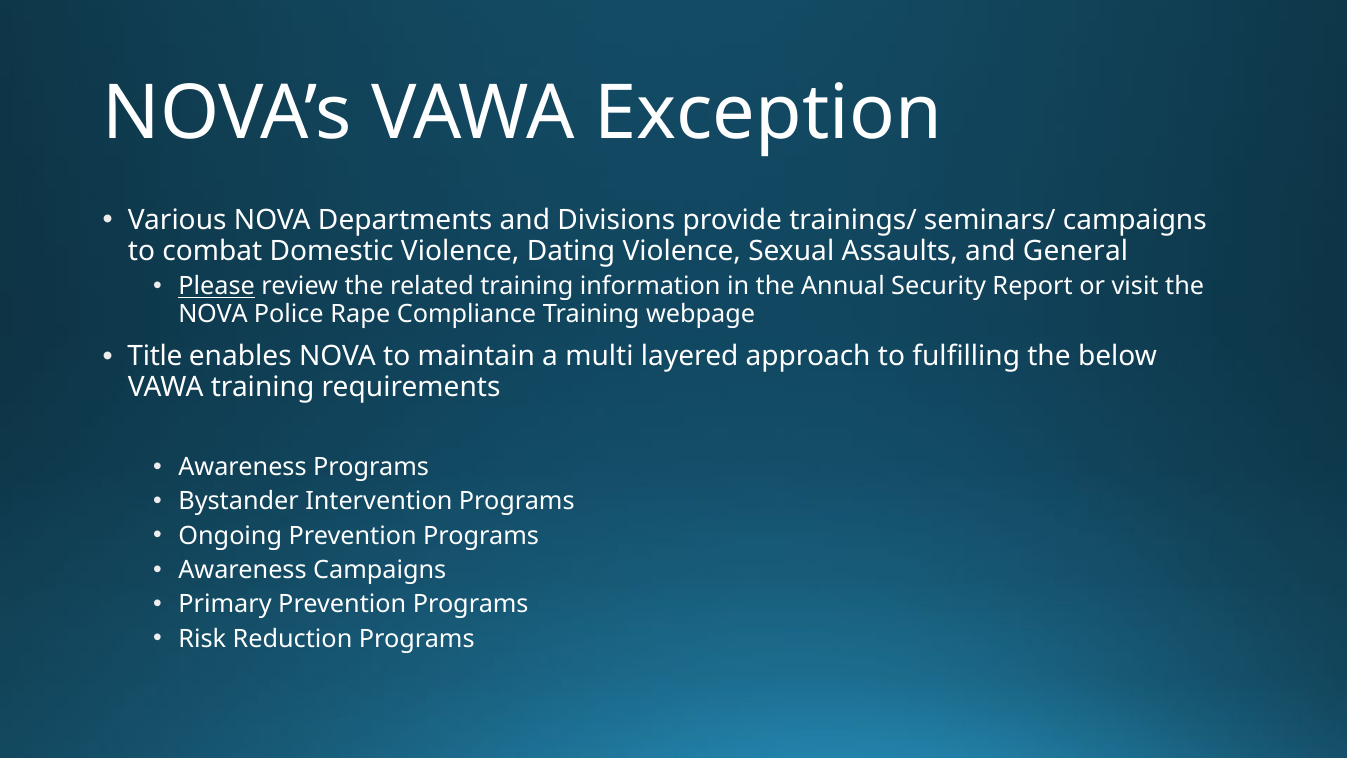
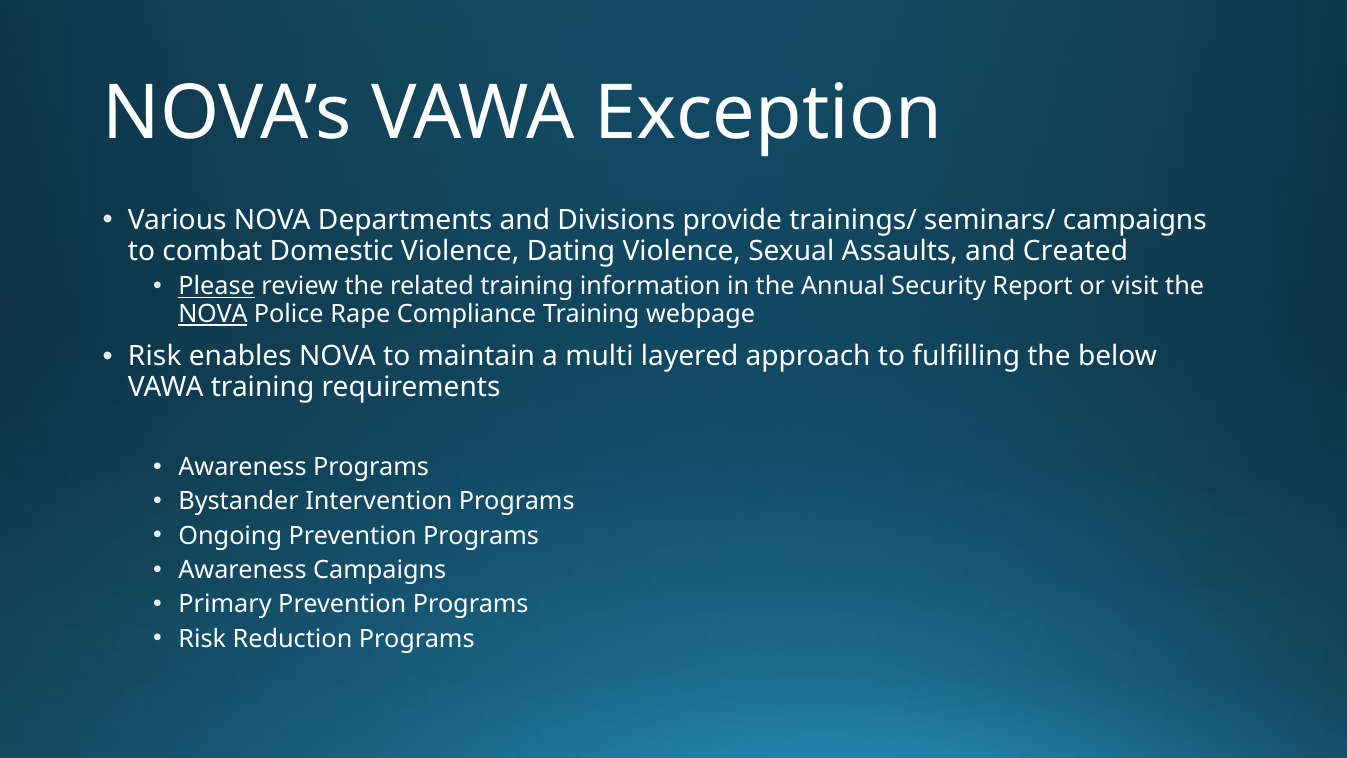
General: General -> Created
NOVA at (213, 314) underline: none -> present
Title at (155, 357): Title -> Risk
